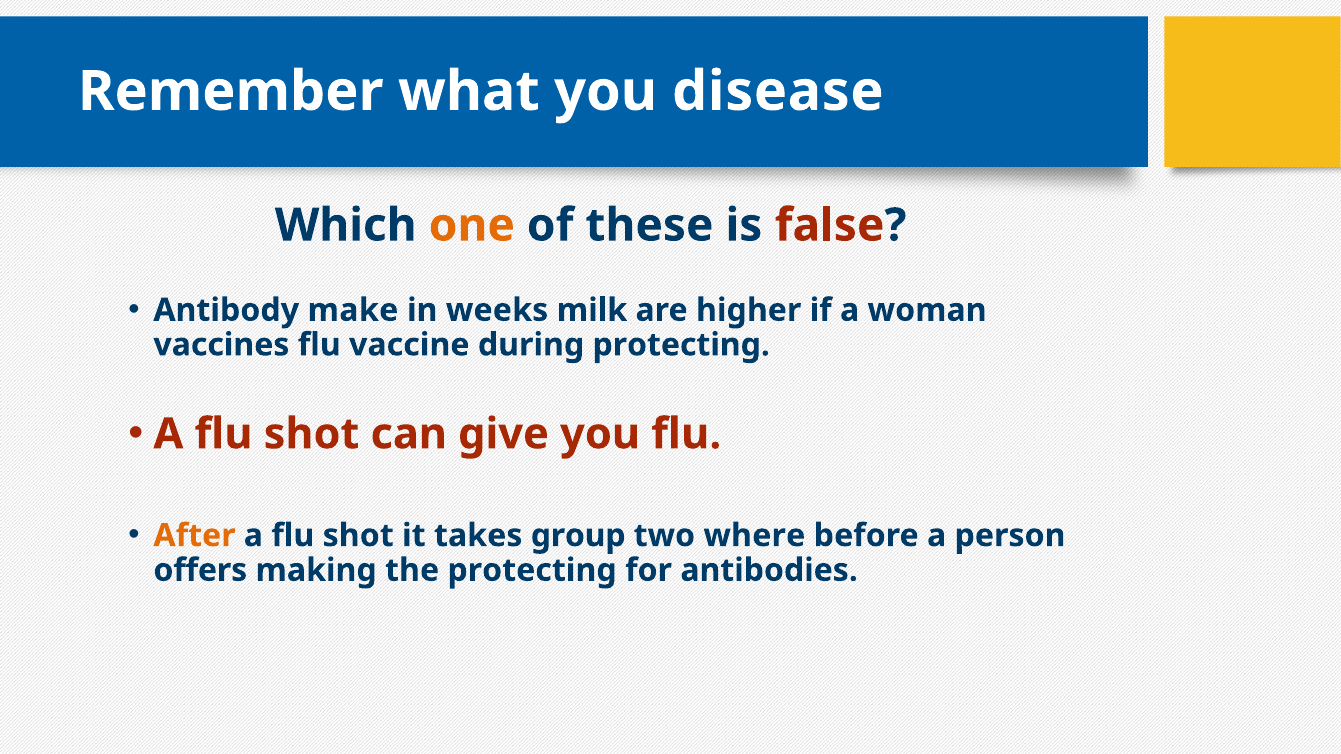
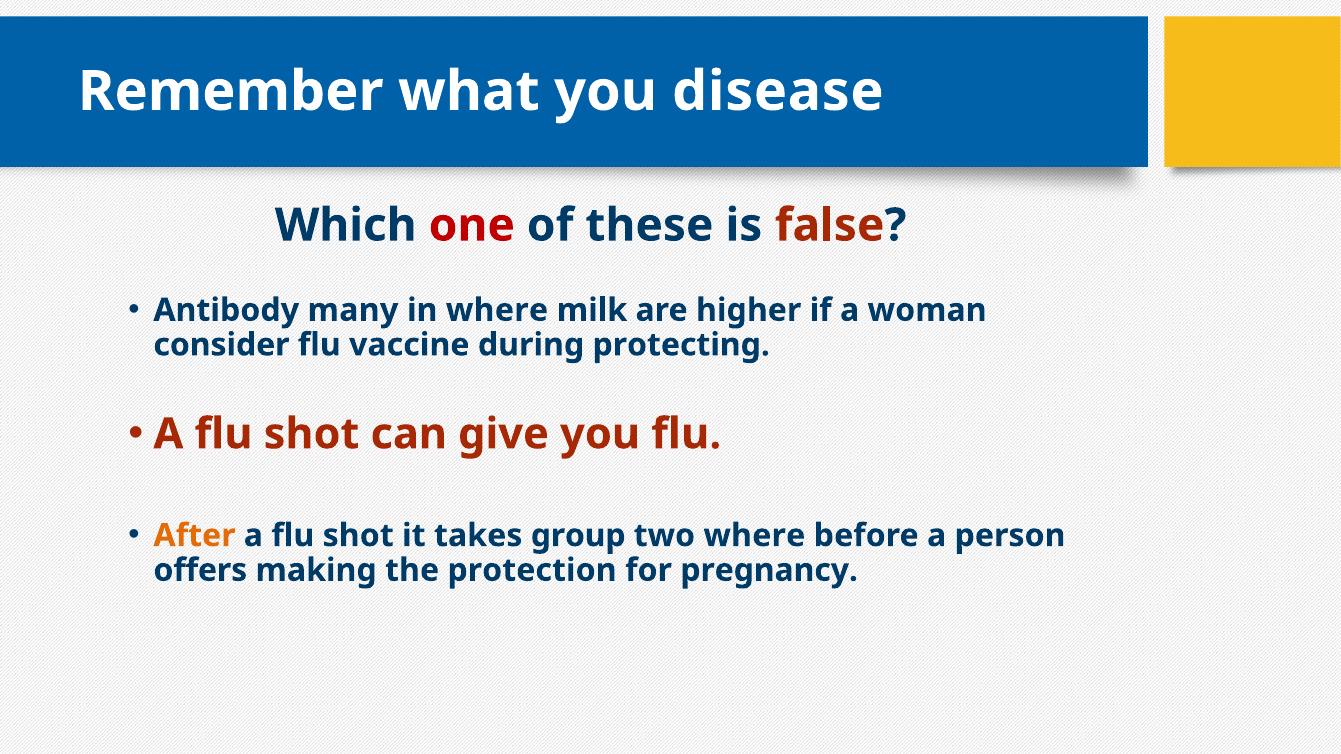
one colour: orange -> red
make: make -> many
in weeks: weeks -> where
vaccines: vaccines -> consider
the protecting: protecting -> protection
antibodies: antibodies -> pregnancy
